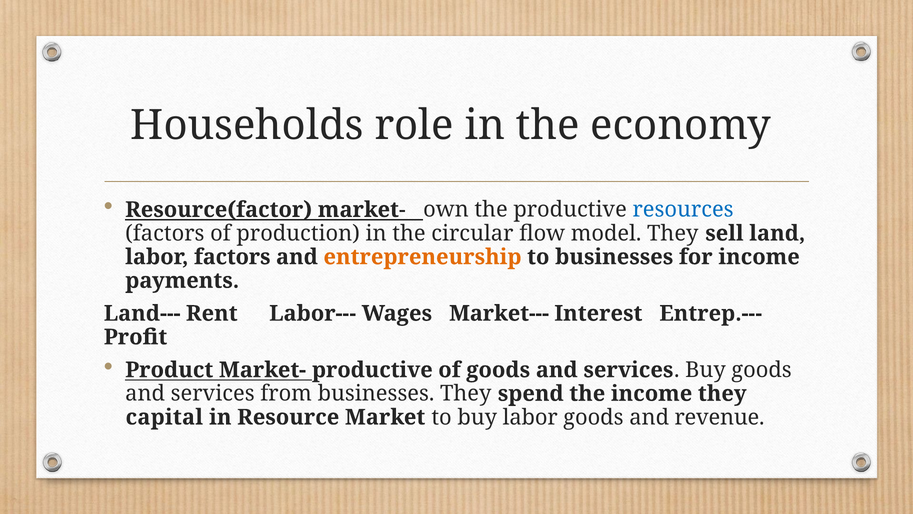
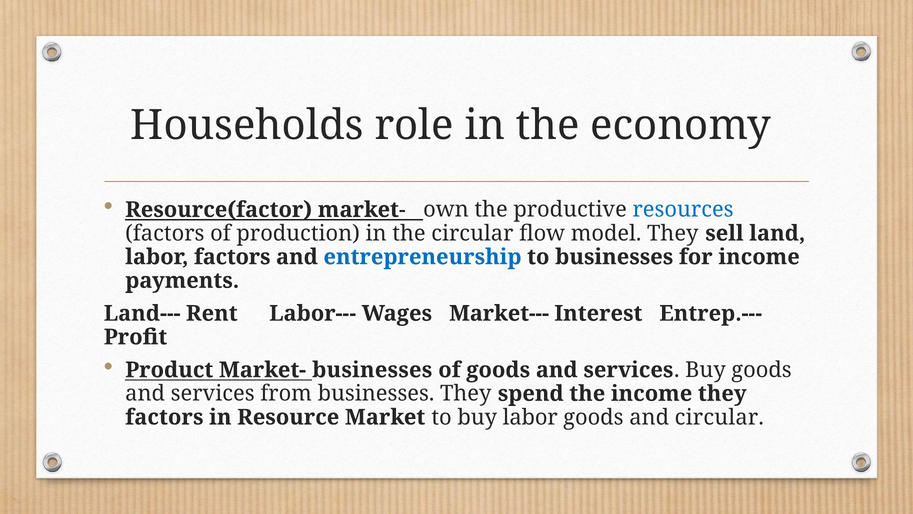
entrepreneurship colour: orange -> blue
Market- productive: productive -> businesses
capital at (164, 417): capital -> factors
and revenue: revenue -> circular
